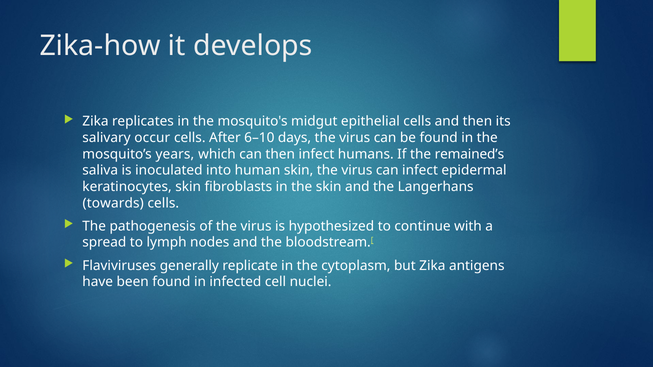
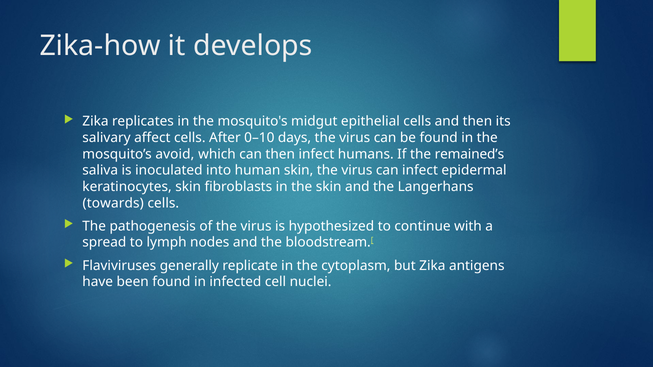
occur: occur -> affect
6–10: 6–10 -> 0–10
years: years -> avoid
